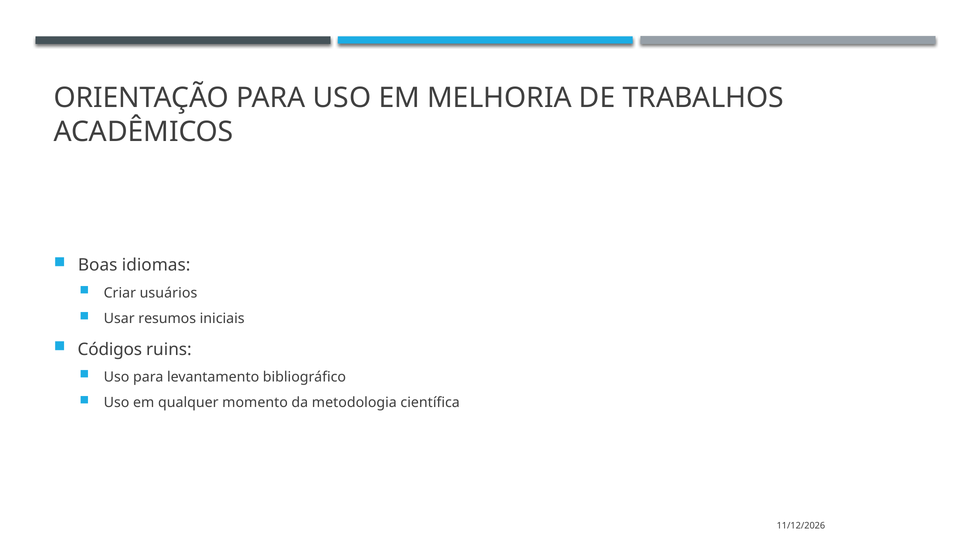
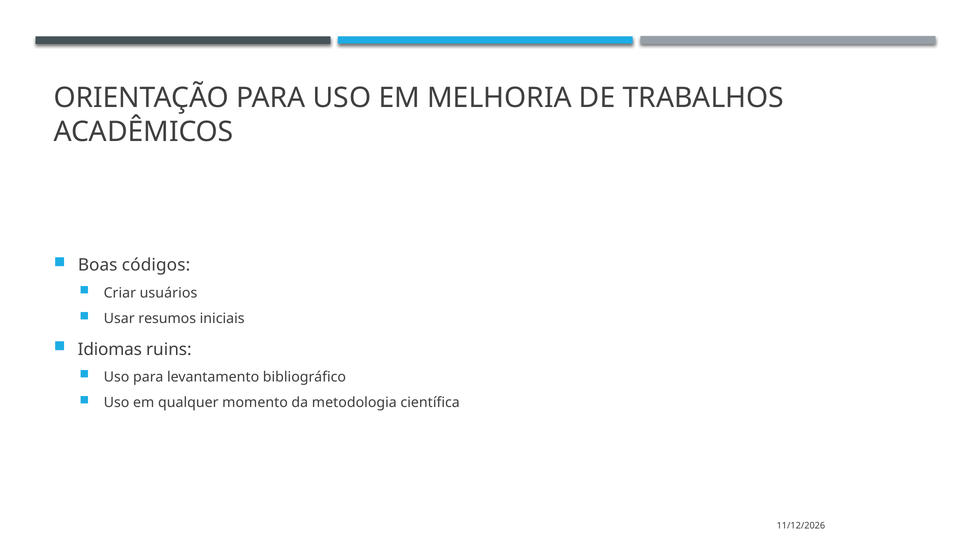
idiomas: idiomas -> códigos
Códigos: Códigos -> Idiomas
